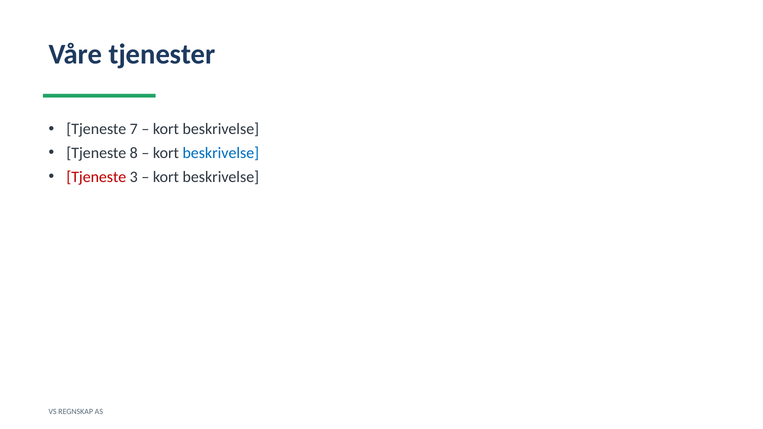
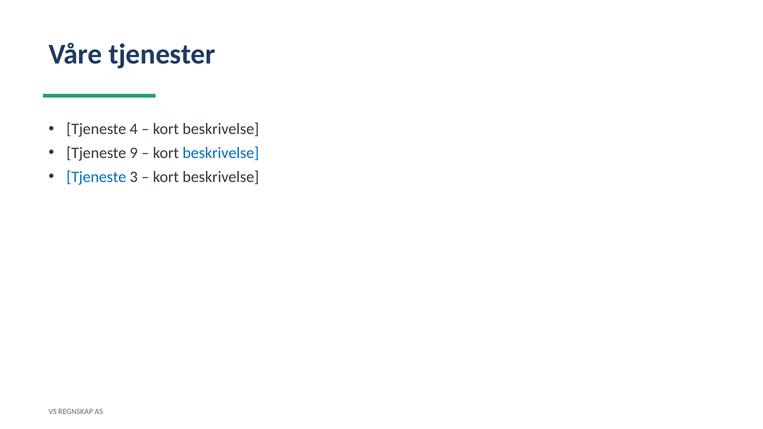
7: 7 -> 4
8: 8 -> 9
Tjeneste at (96, 177) colour: red -> blue
